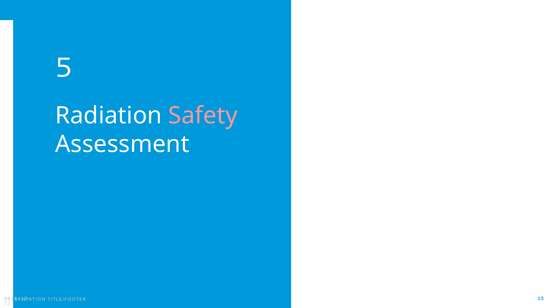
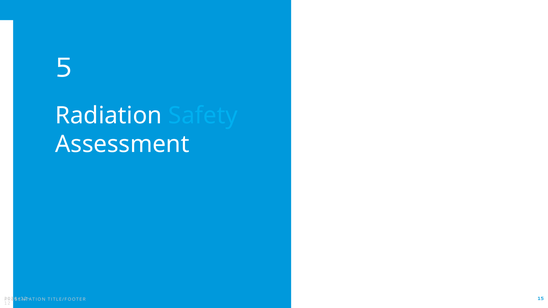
Safety colour: pink -> light blue
